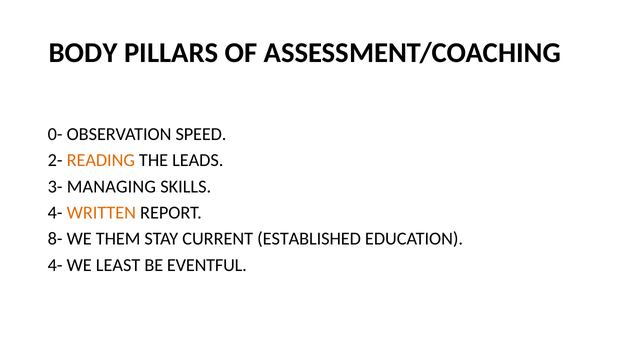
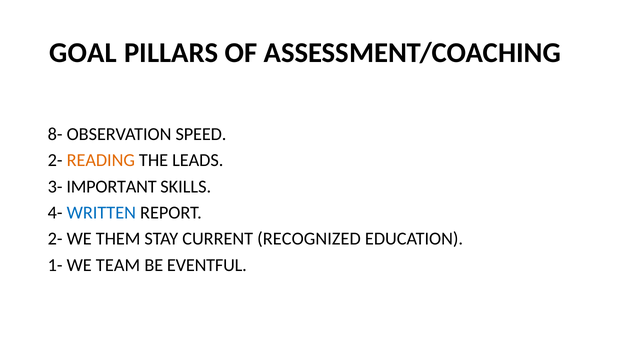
BODY: BODY -> GOAL
0-: 0- -> 8-
MANAGING: MANAGING -> IMPORTANT
WRITTEN colour: orange -> blue
8- at (55, 239): 8- -> 2-
ESTABLISHED: ESTABLISHED -> RECOGNIZED
4- at (55, 265): 4- -> 1-
LEAST: LEAST -> TEAM
